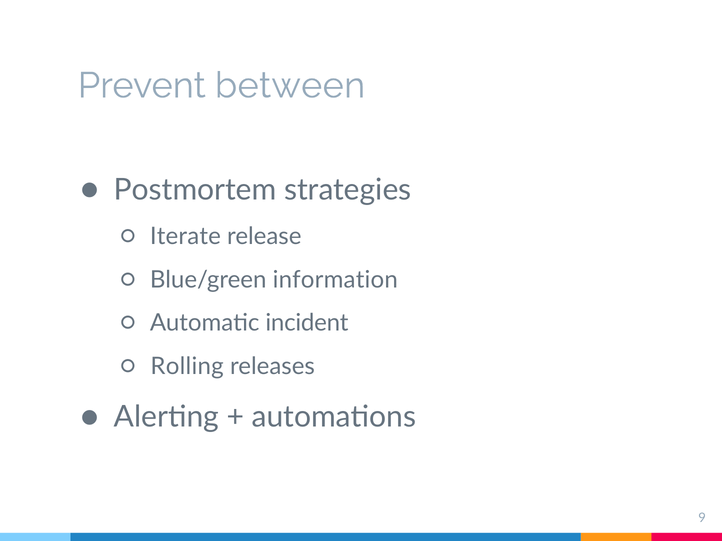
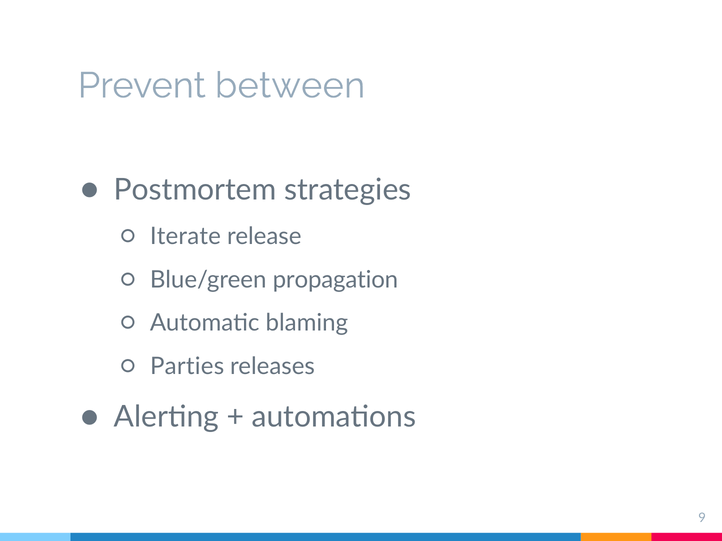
information: information -> propagation
incident: incident -> blaming
Rolling: Rolling -> Parties
